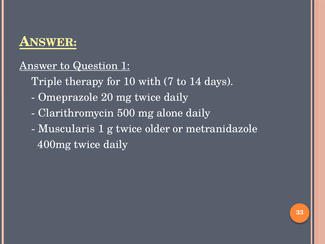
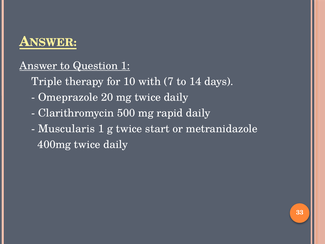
alone: alone -> rapid
older: older -> start
